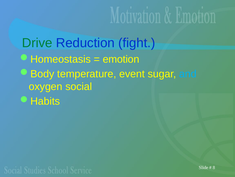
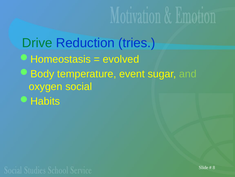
fight: fight -> tries
emotion: emotion -> evolved
and colour: light blue -> light green
